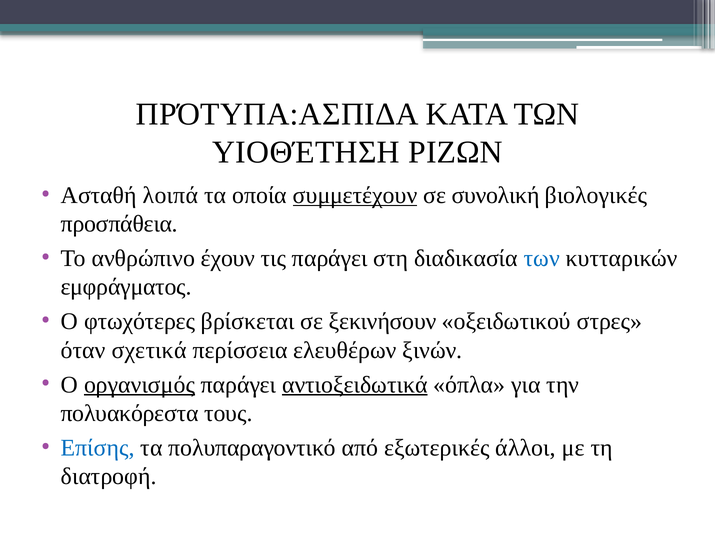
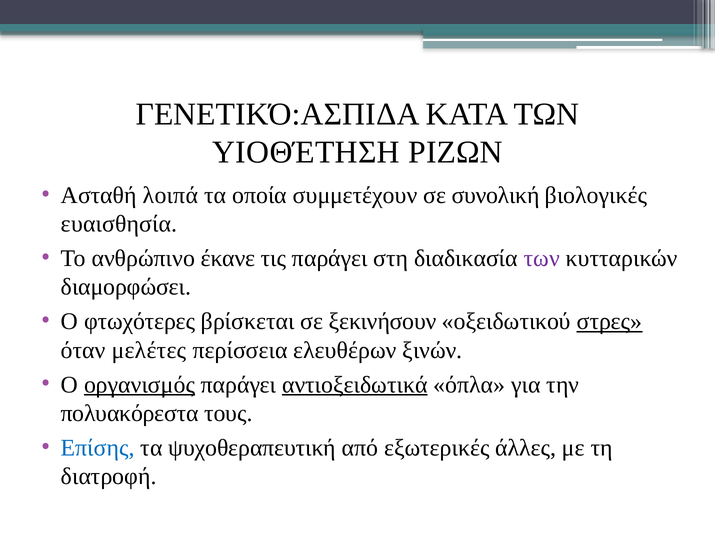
ΠΡΌΤΥΠΑ:ΑΣΠΙΔΑ: ΠΡΌΤΥΠΑ:ΑΣΠΙΔΑ -> ΓΕΝΕΤΙΚΌ:ΑΣΠΙΔΑ
συμμετέχουν underline: present -> none
προσπάθεια: προσπάθεια -> ευαισθησία
έχουν: έχουν -> έκανε
των at (542, 259) colour: blue -> purple
εμφράγματος: εμφράγματος -> διαμορφώσει
στρες underline: none -> present
σχετικά: σχετικά -> μελέτες
πολυπαραγοντικό: πολυπαραγοντικό -> ψυχοθεραπευτική
άλλοι: άλλοι -> άλλες
